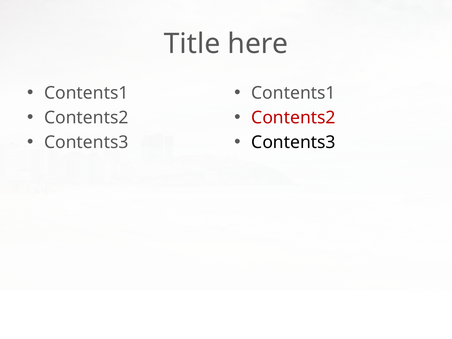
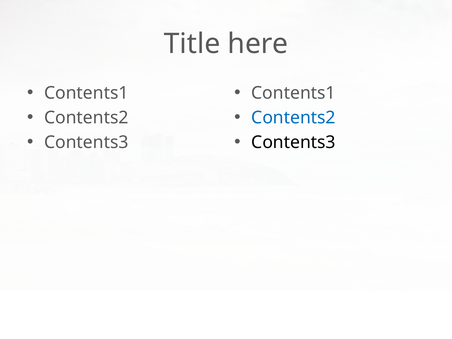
Contents2 at (293, 118) colour: red -> blue
